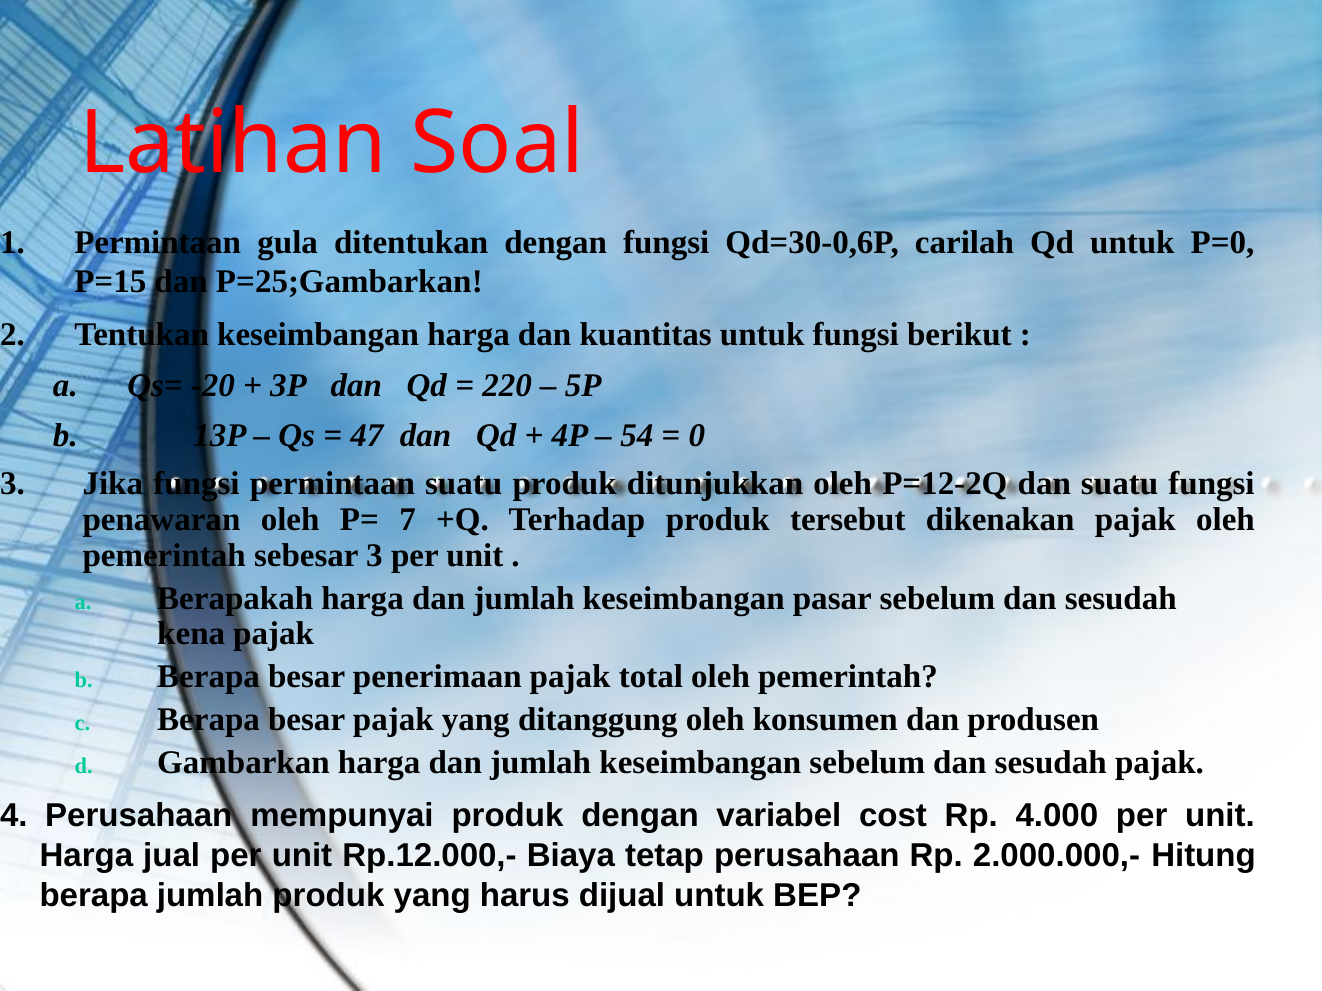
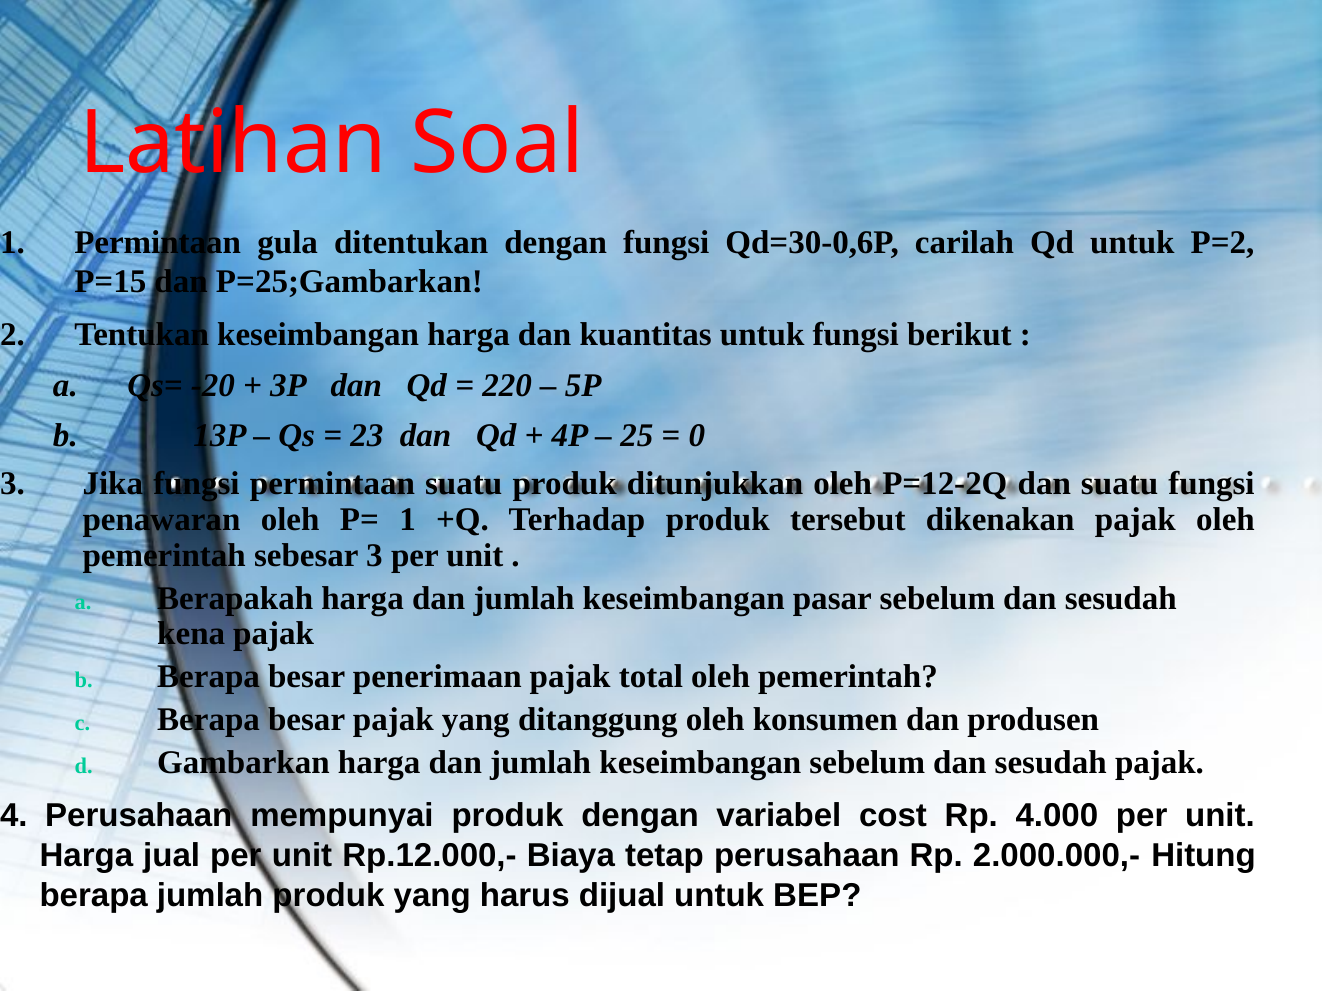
P=0: P=0 -> P=2
47: 47 -> 23
54: 54 -> 25
P= 7: 7 -> 1
